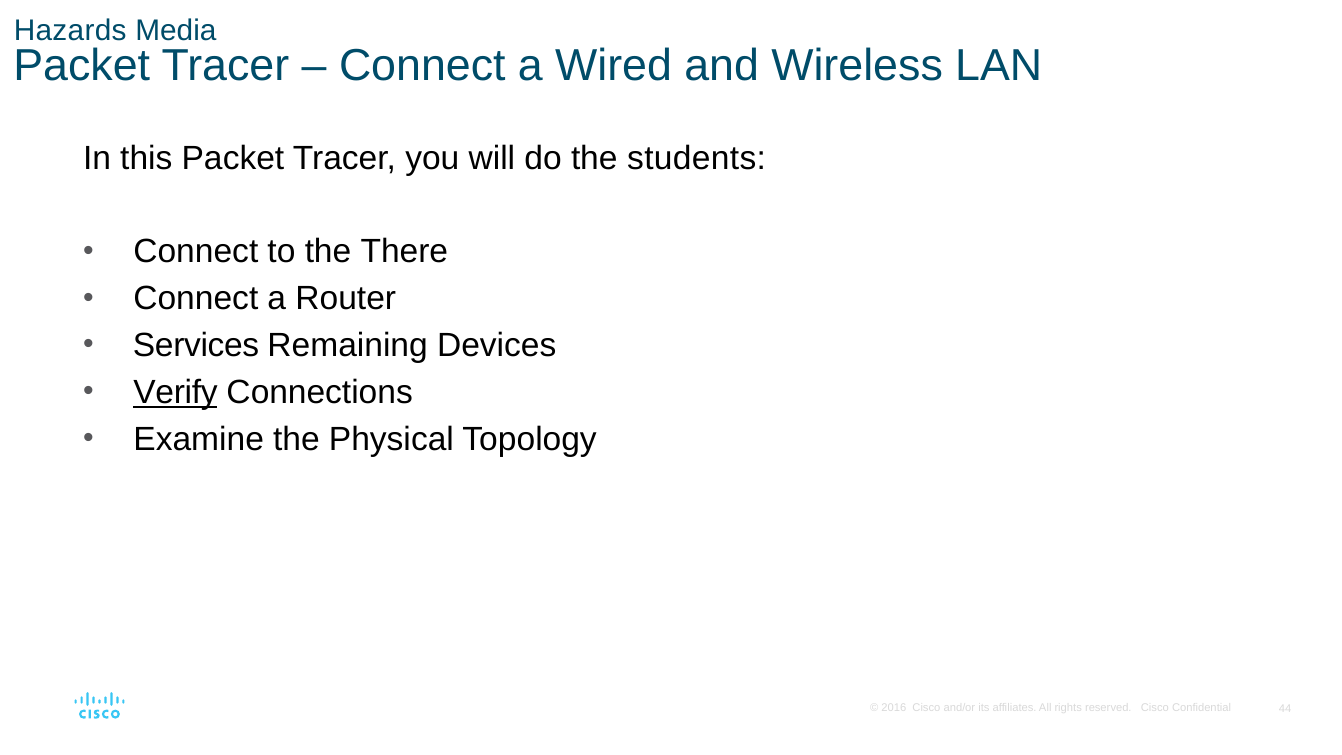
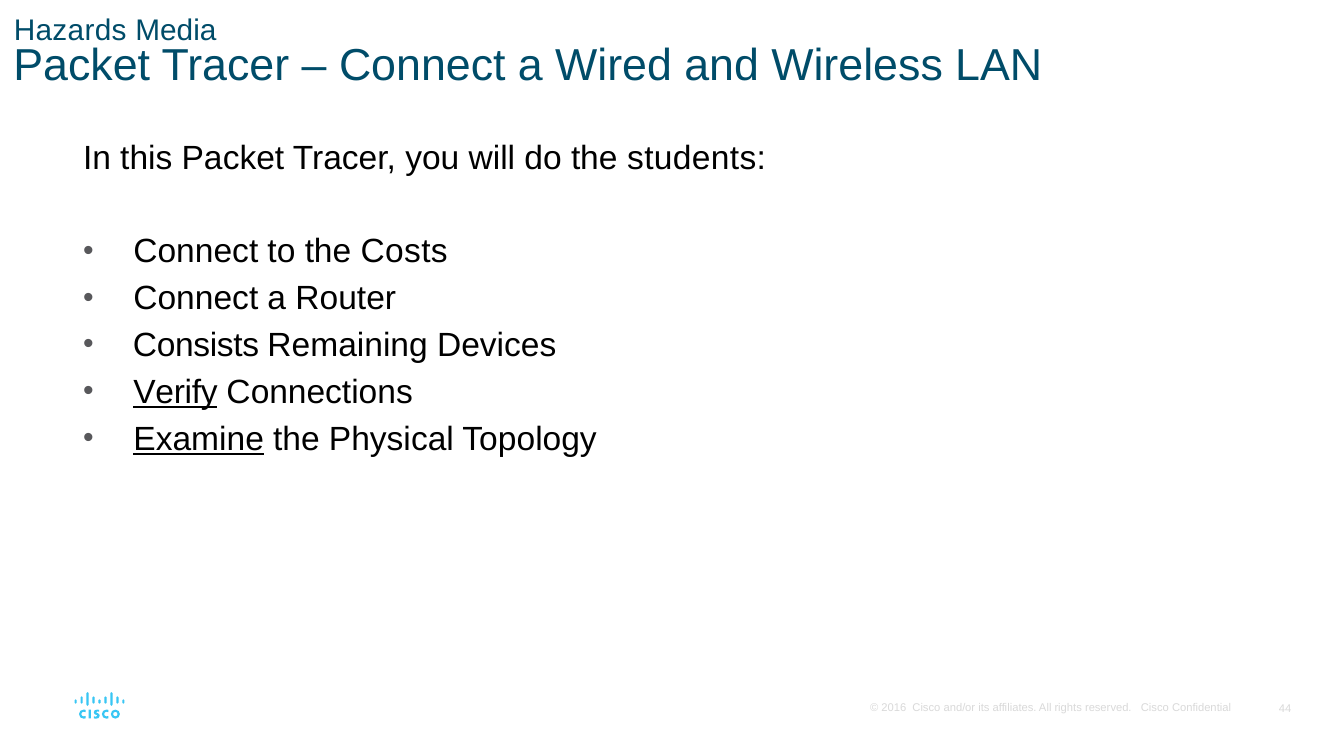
There: There -> Costs
Services: Services -> Consists
Examine underline: none -> present
